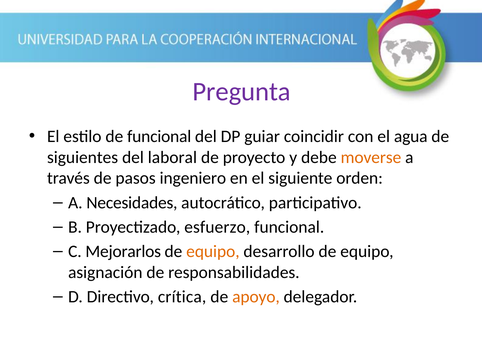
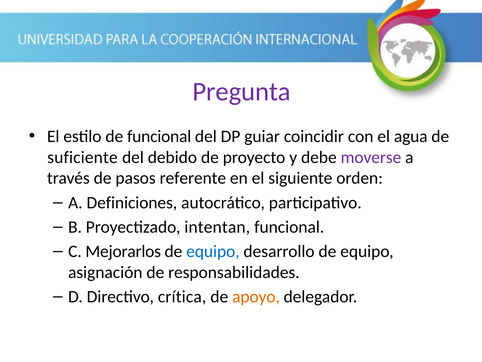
siguientes: siguientes -> suficiente
laboral: laboral -> debido
moverse colour: orange -> purple
ingeniero: ingeniero -> referente
Necesidades: Necesidades -> Definiciones
esfuerzo: esfuerzo -> intentan
equipo at (213, 251) colour: orange -> blue
